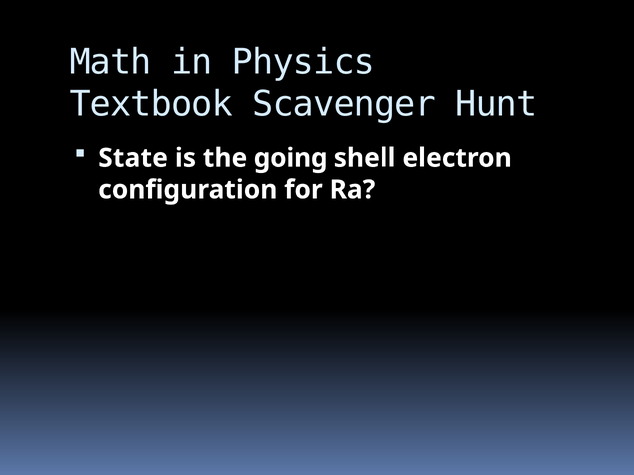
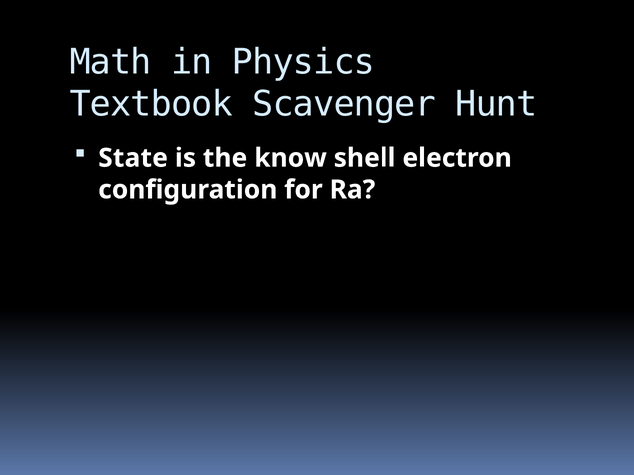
going: going -> know
